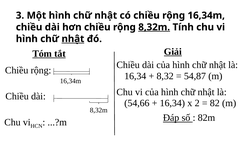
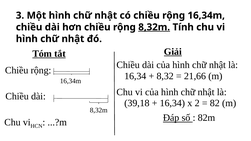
nhật at (73, 39) underline: present -> none
54,87: 54,87 -> 21,66
54,66: 54,66 -> 39,18
